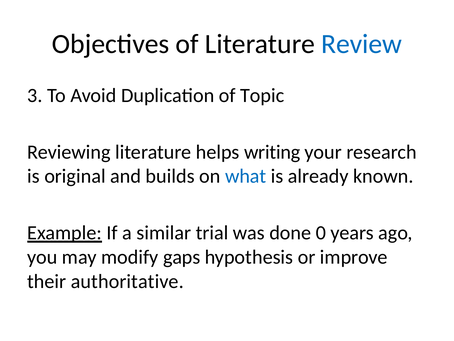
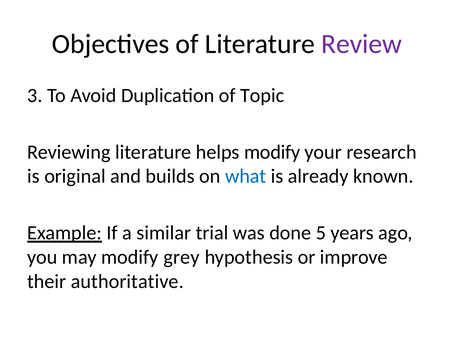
Review colour: blue -> purple
helps writing: writing -> modify
0: 0 -> 5
gaps: gaps -> grey
